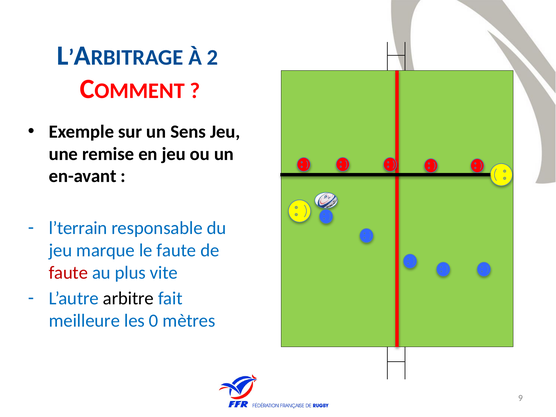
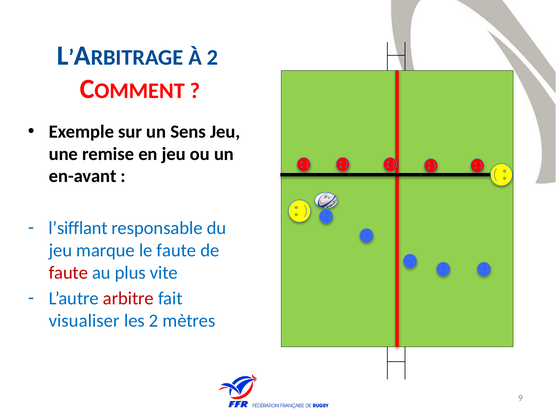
l’terrain: l’terrain -> l’sifflant
arbitre colour: black -> red
meilleure: meilleure -> visualiser
les 0: 0 -> 2
